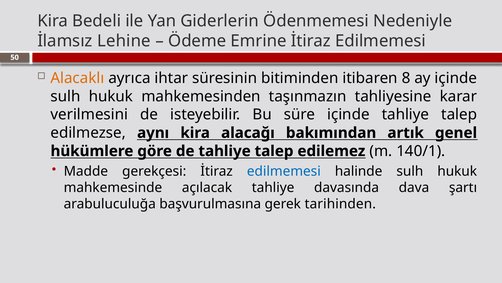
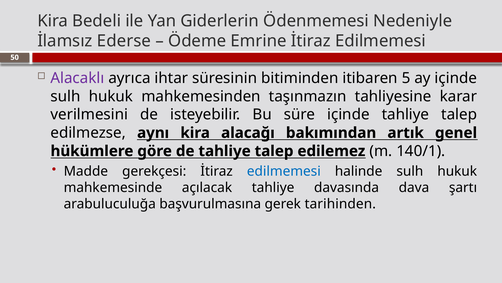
Lehine: Lehine -> Ederse
Alacaklı colour: orange -> purple
8: 8 -> 5
